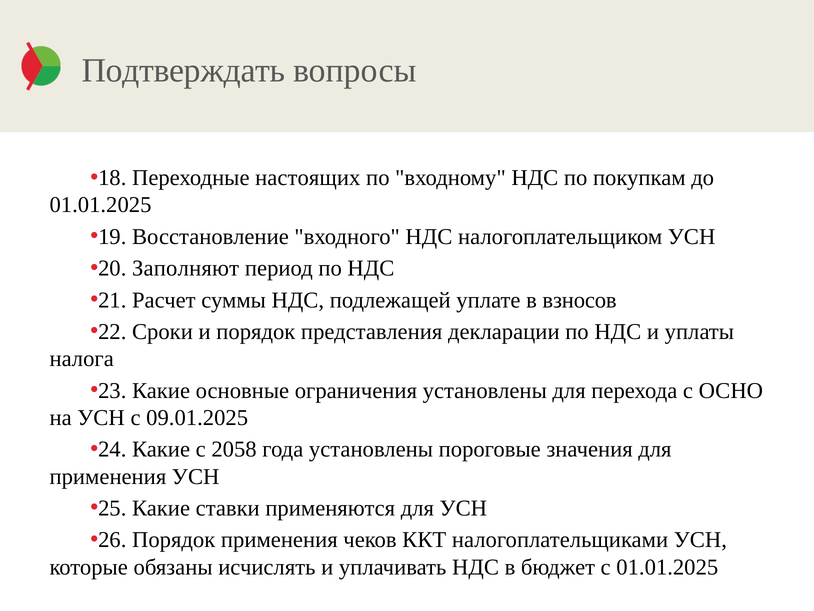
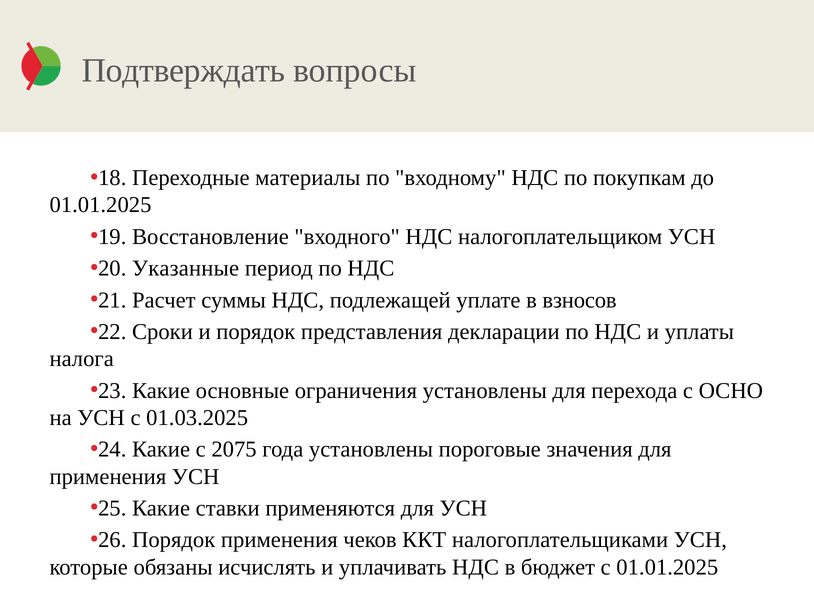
настоящих: настоящих -> материалы
Заполняют: Заполняют -> Указанные
09.01.2025: 09.01.2025 -> 01.03.2025
2058: 2058 -> 2075
